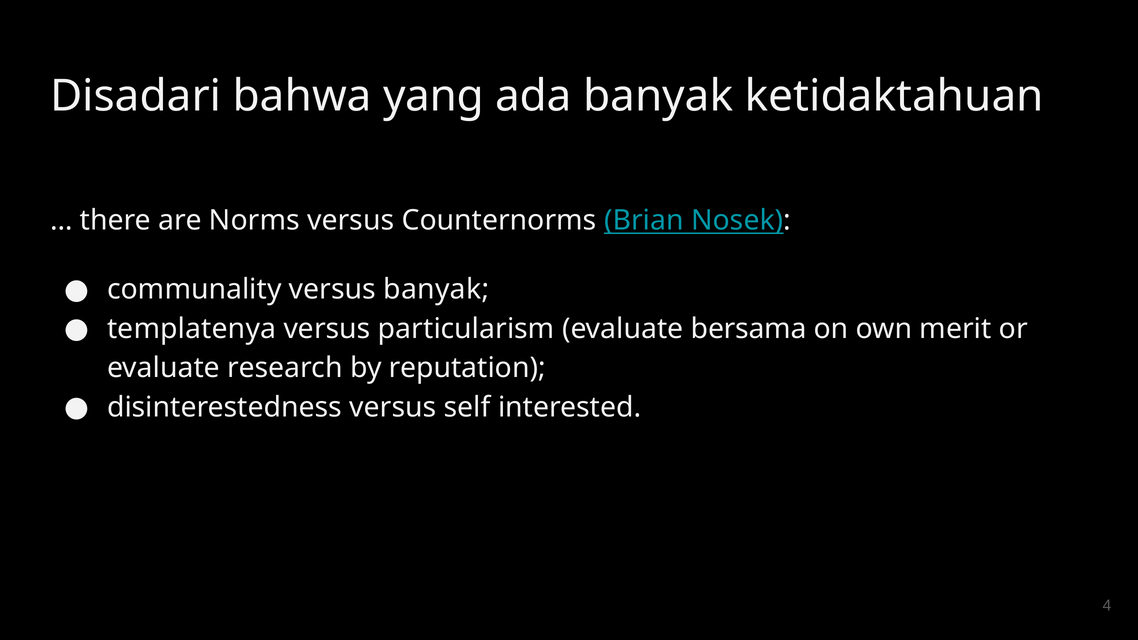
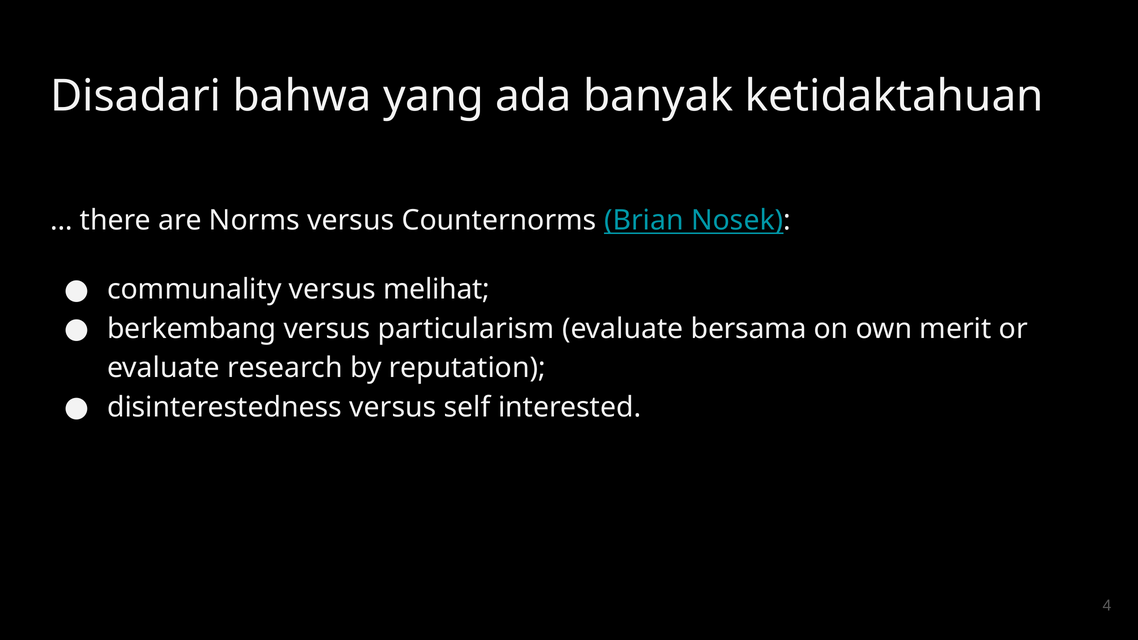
versus banyak: banyak -> melihat
templatenya: templatenya -> berkembang
